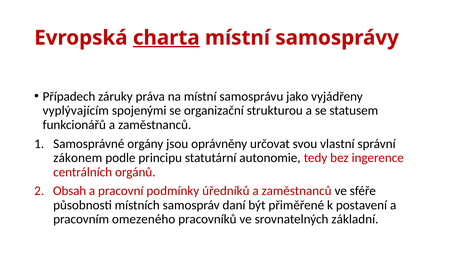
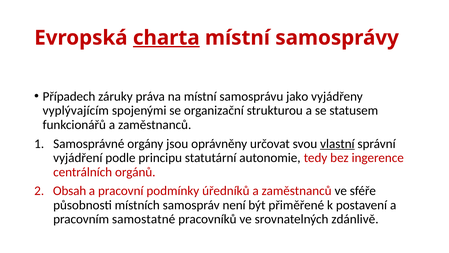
vlastní underline: none -> present
zákonem: zákonem -> vyjádření
daní: daní -> není
omezeného: omezeného -> samostatné
základní: základní -> zdánlivě
